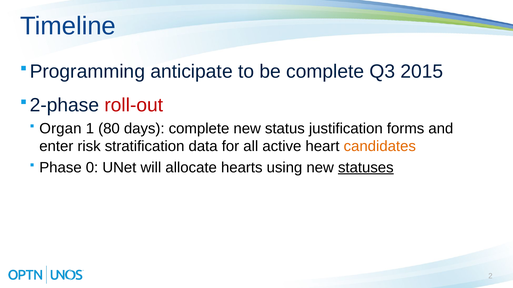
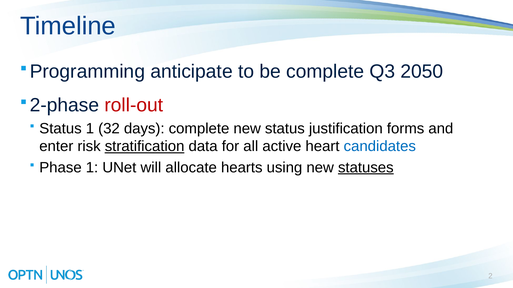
2015: 2015 -> 2050
Organ at (60, 129): Organ -> Status
80: 80 -> 32
stratification underline: none -> present
candidates colour: orange -> blue
Phase 0: 0 -> 1
